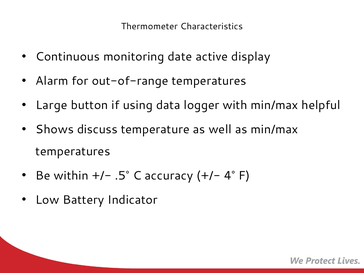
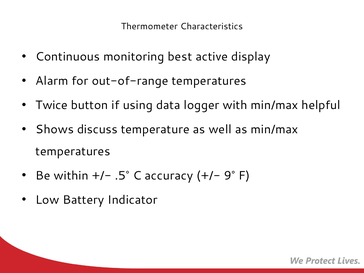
date: date -> best
Large: Large -> Twice
4°: 4° -> 9°
